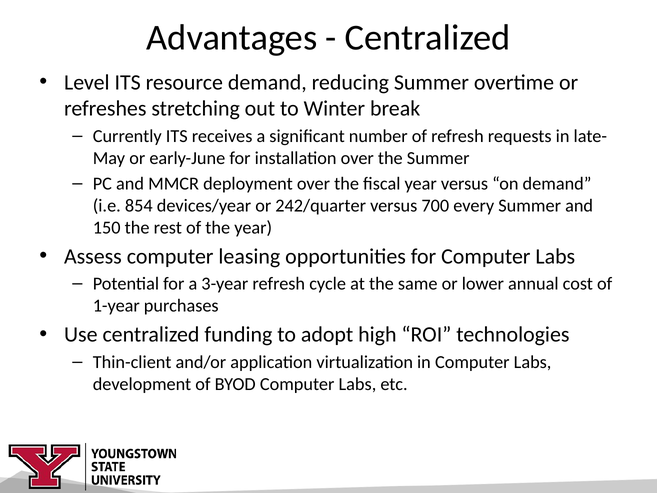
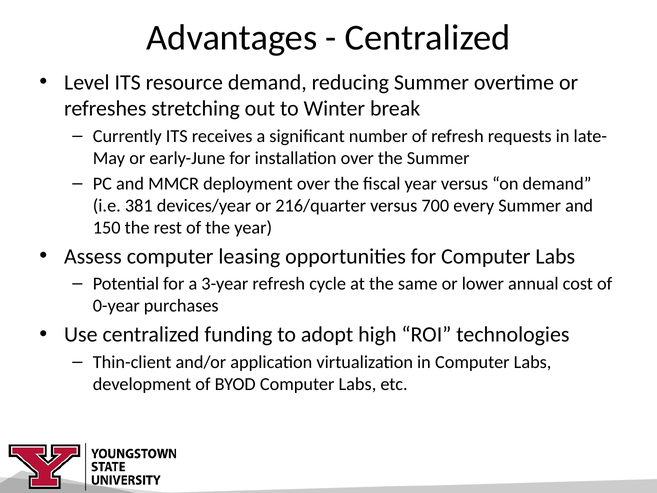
854: 854 -> 381
242/quarter: 242/quarter -> 216/quarter
1-year: 1-year -> 0-year
